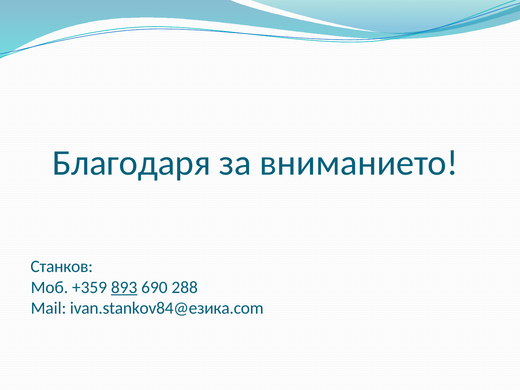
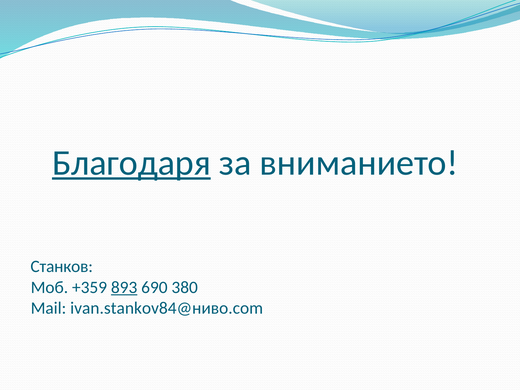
Благодаря underline: none -> present
288: 288 -> 380
ivan.stankov84@езика.com: ivan.stankov84@езика.com -> ivan.stankov84@ниво.com
